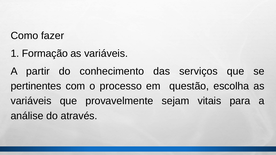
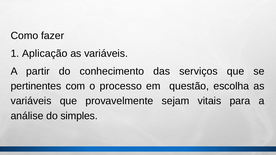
Formação: Formação -> Aplicação
através: através -> simples
